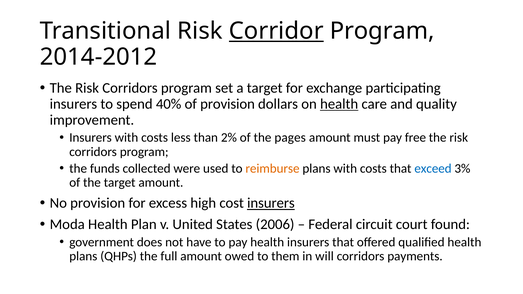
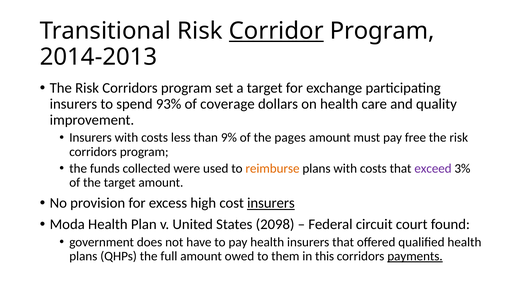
2014-2012: 2014-2012 -> 2014-2013
40%: 40% -> 93%
of provision: provision -> coverage
health at (339, 104) underline: present -> none
2%: 2% -> 9%
exceed colour: blue -> purple
2006: 2006 -> 2098
will: will -> this
payments underline: none -> present
